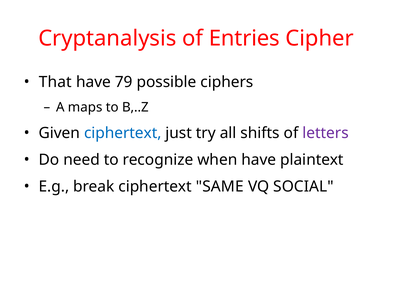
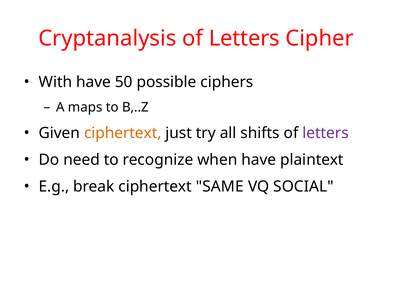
Cryptanalysis of Entries: Entries -> Letters
That: That -> With
79: 79 -> 50
ciphertext at (123, 133) colour: blue -> orange
